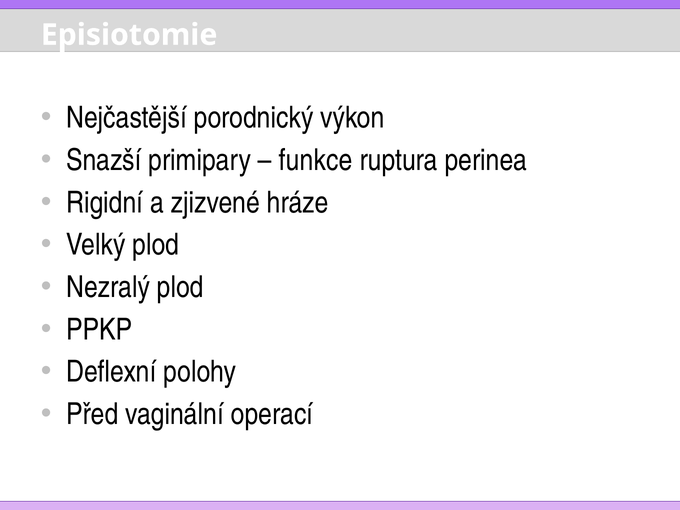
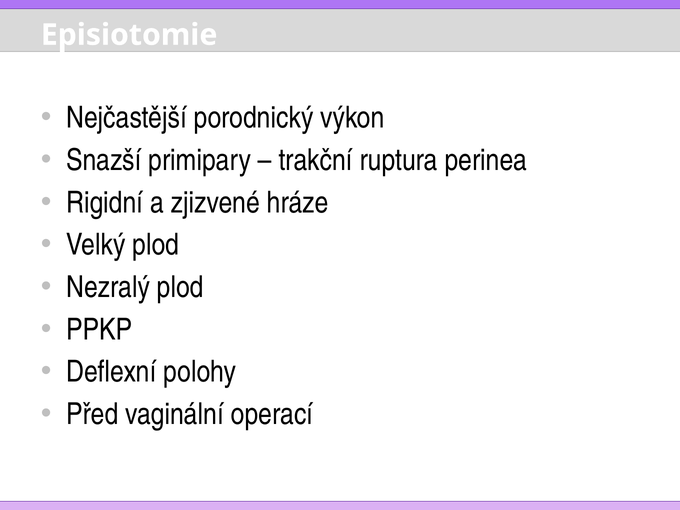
funkce: funkce -> trakční
